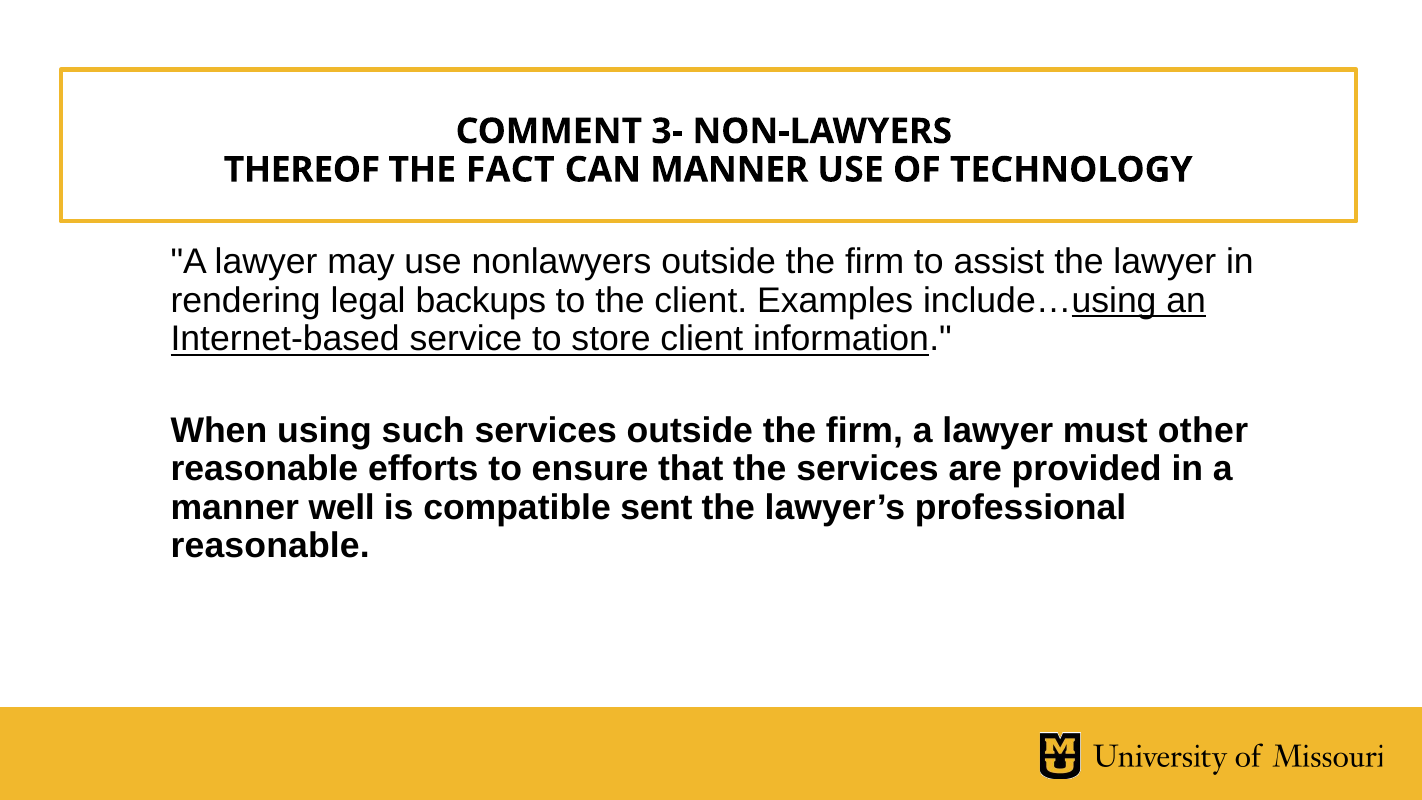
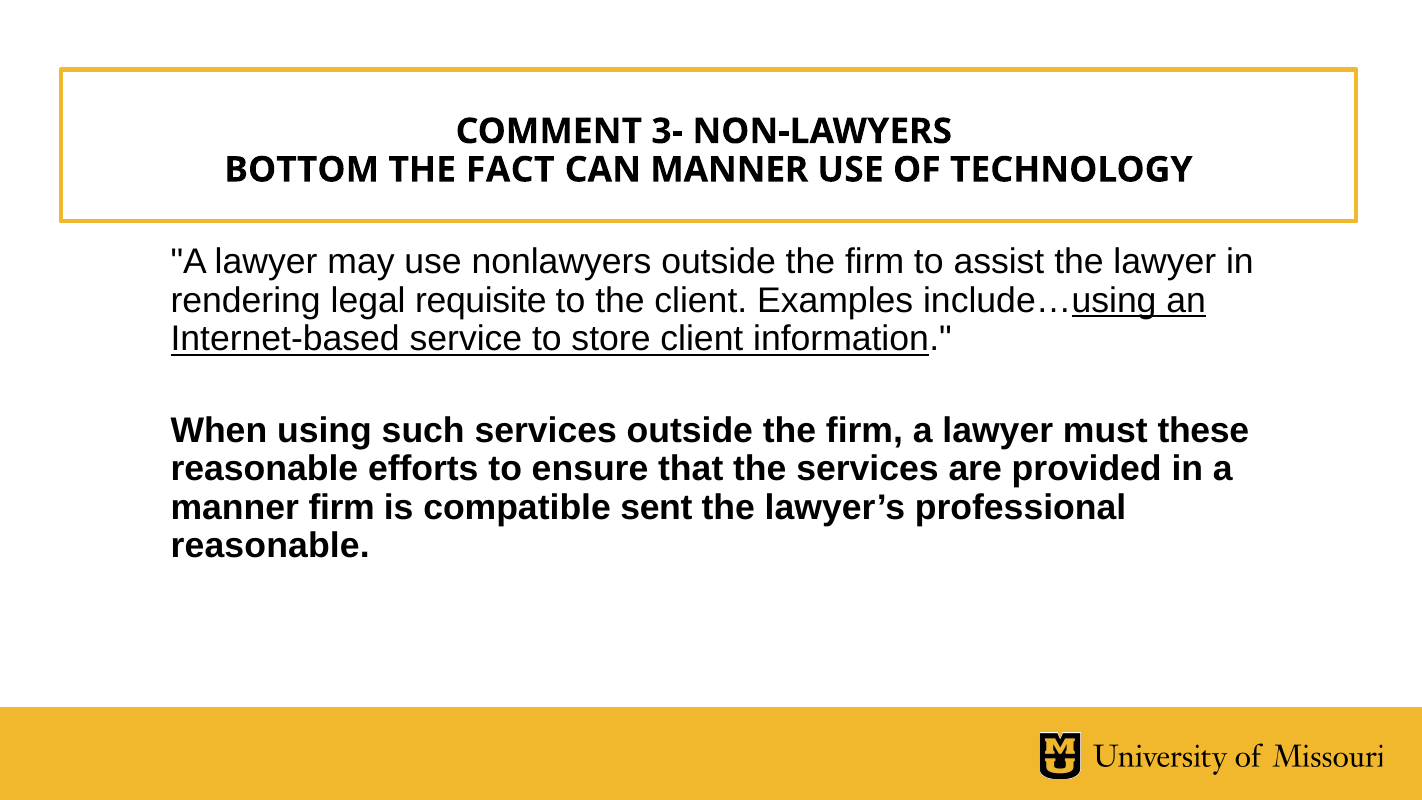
THEREOF: THEREOF -> BOTTOM
backups: backups -> requisite
other: other -> these
manner well: well -> firm
